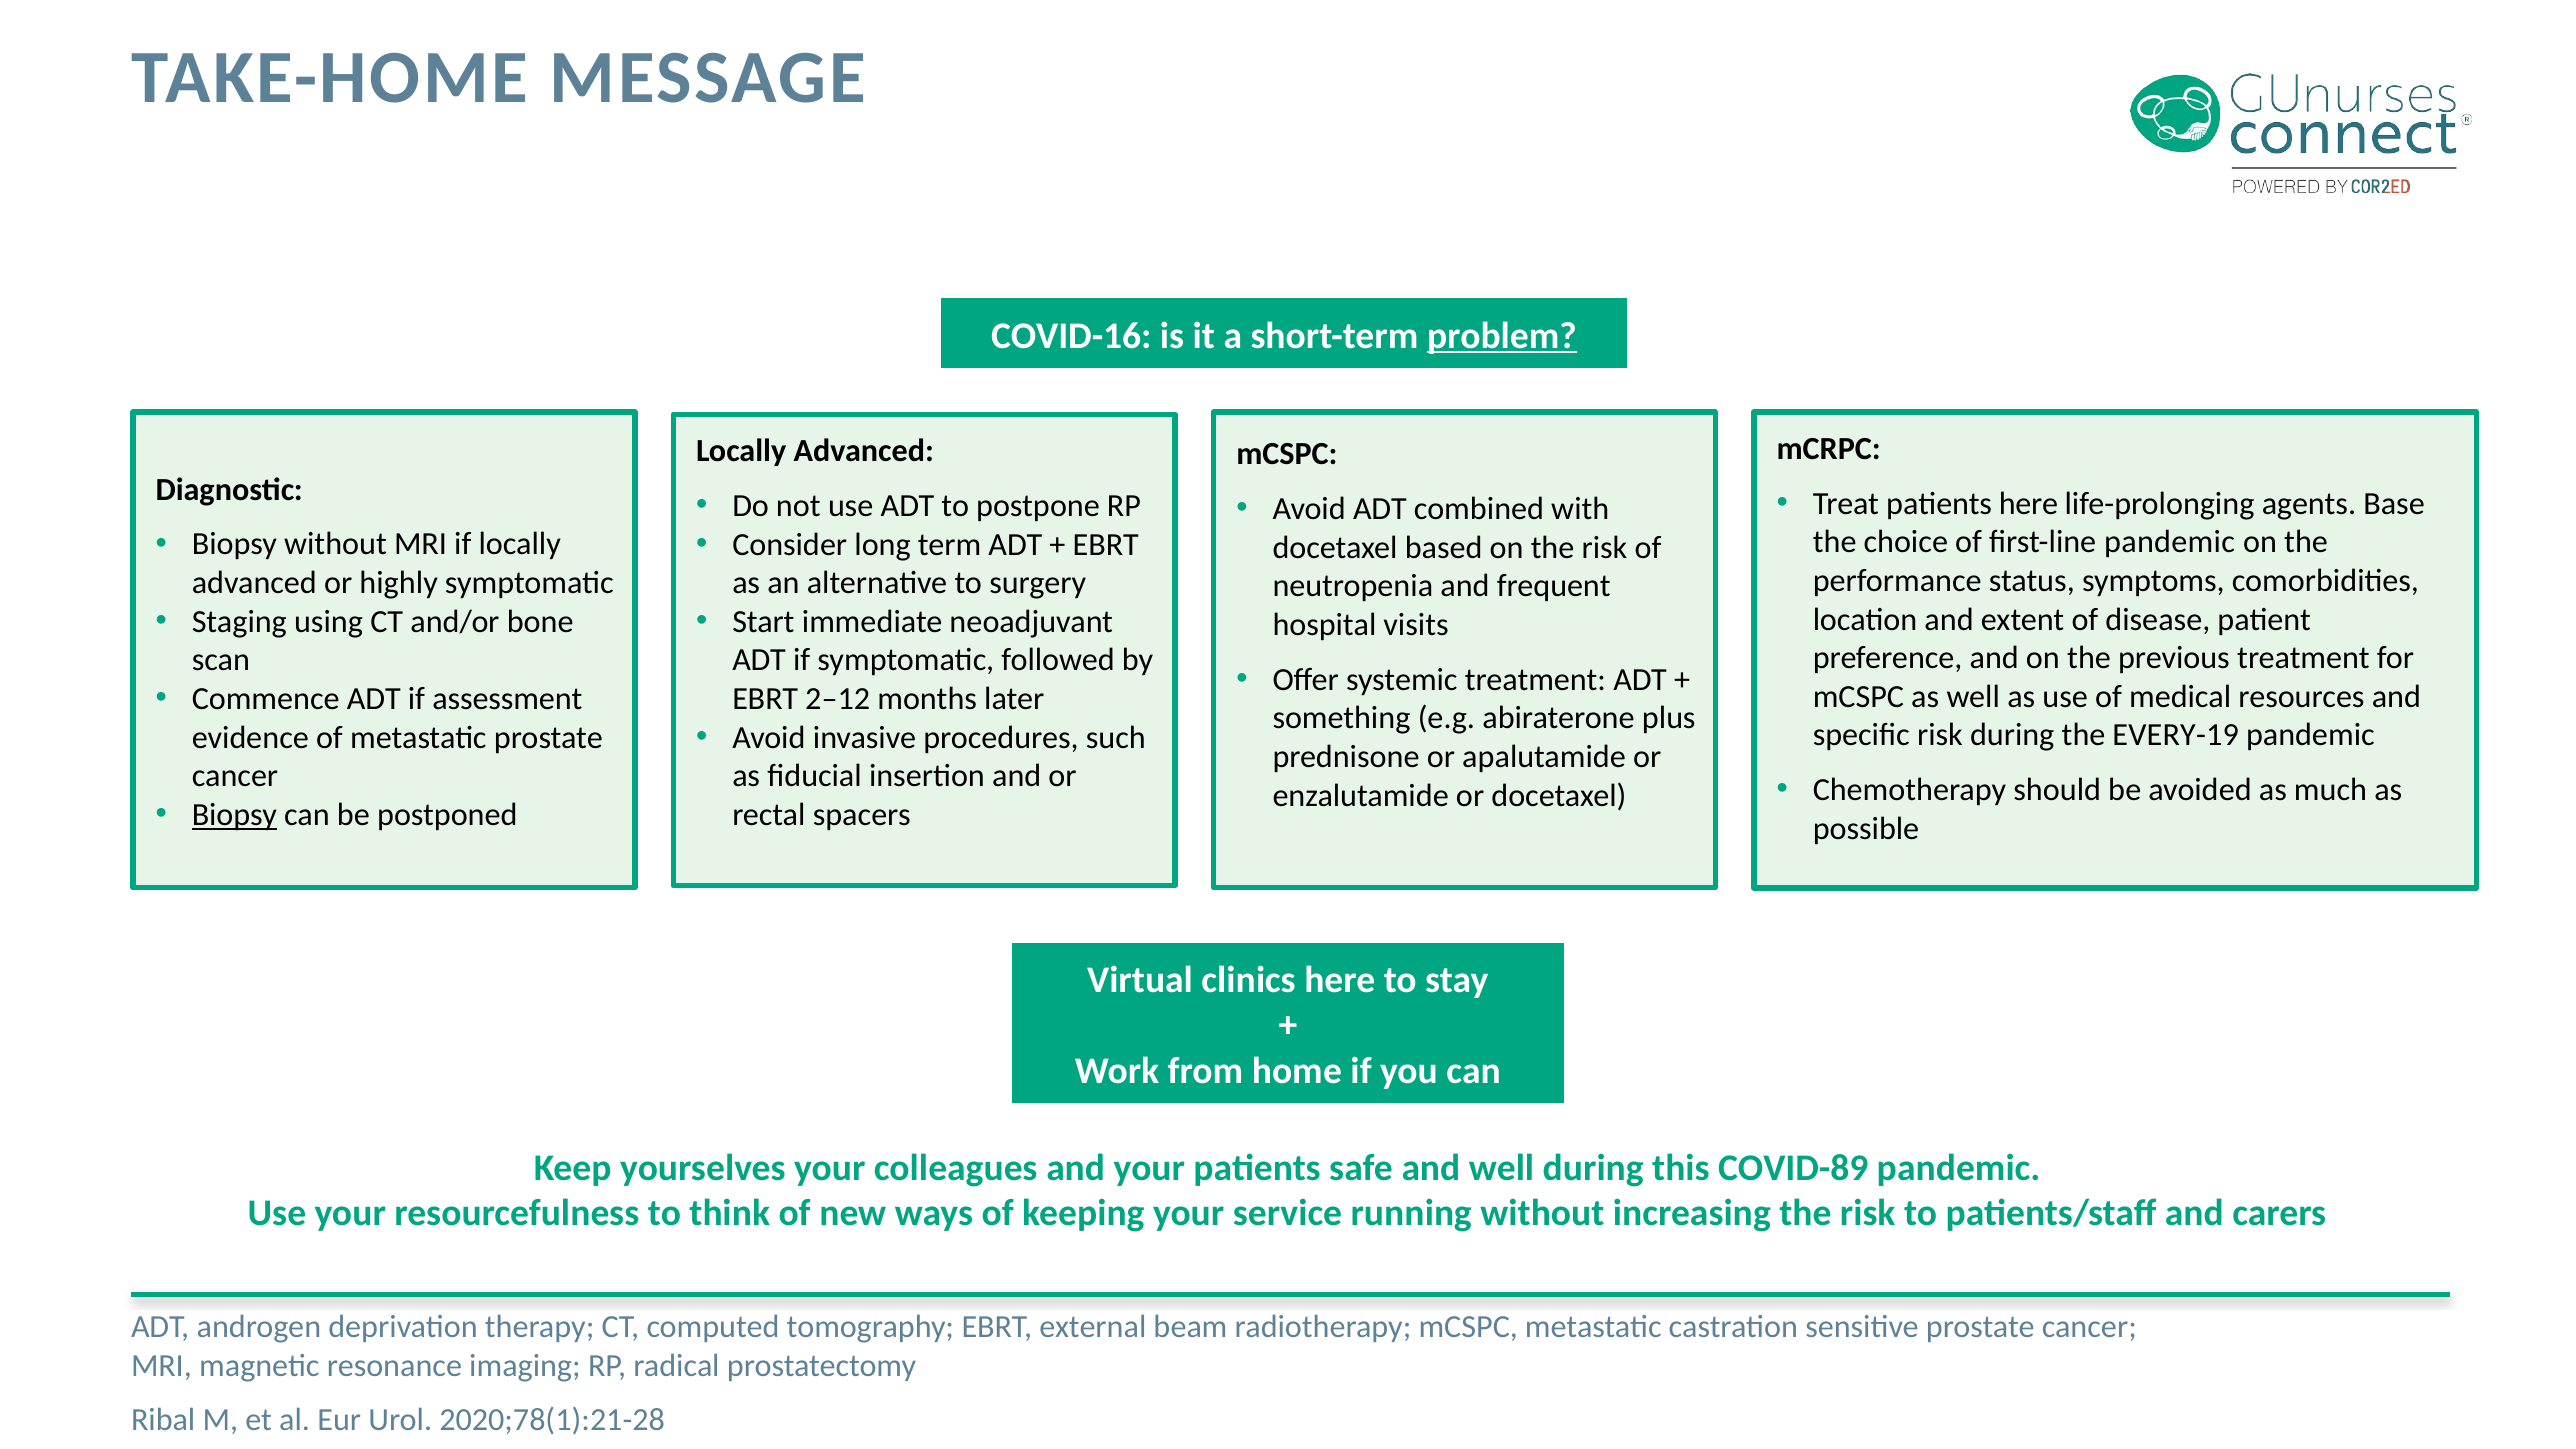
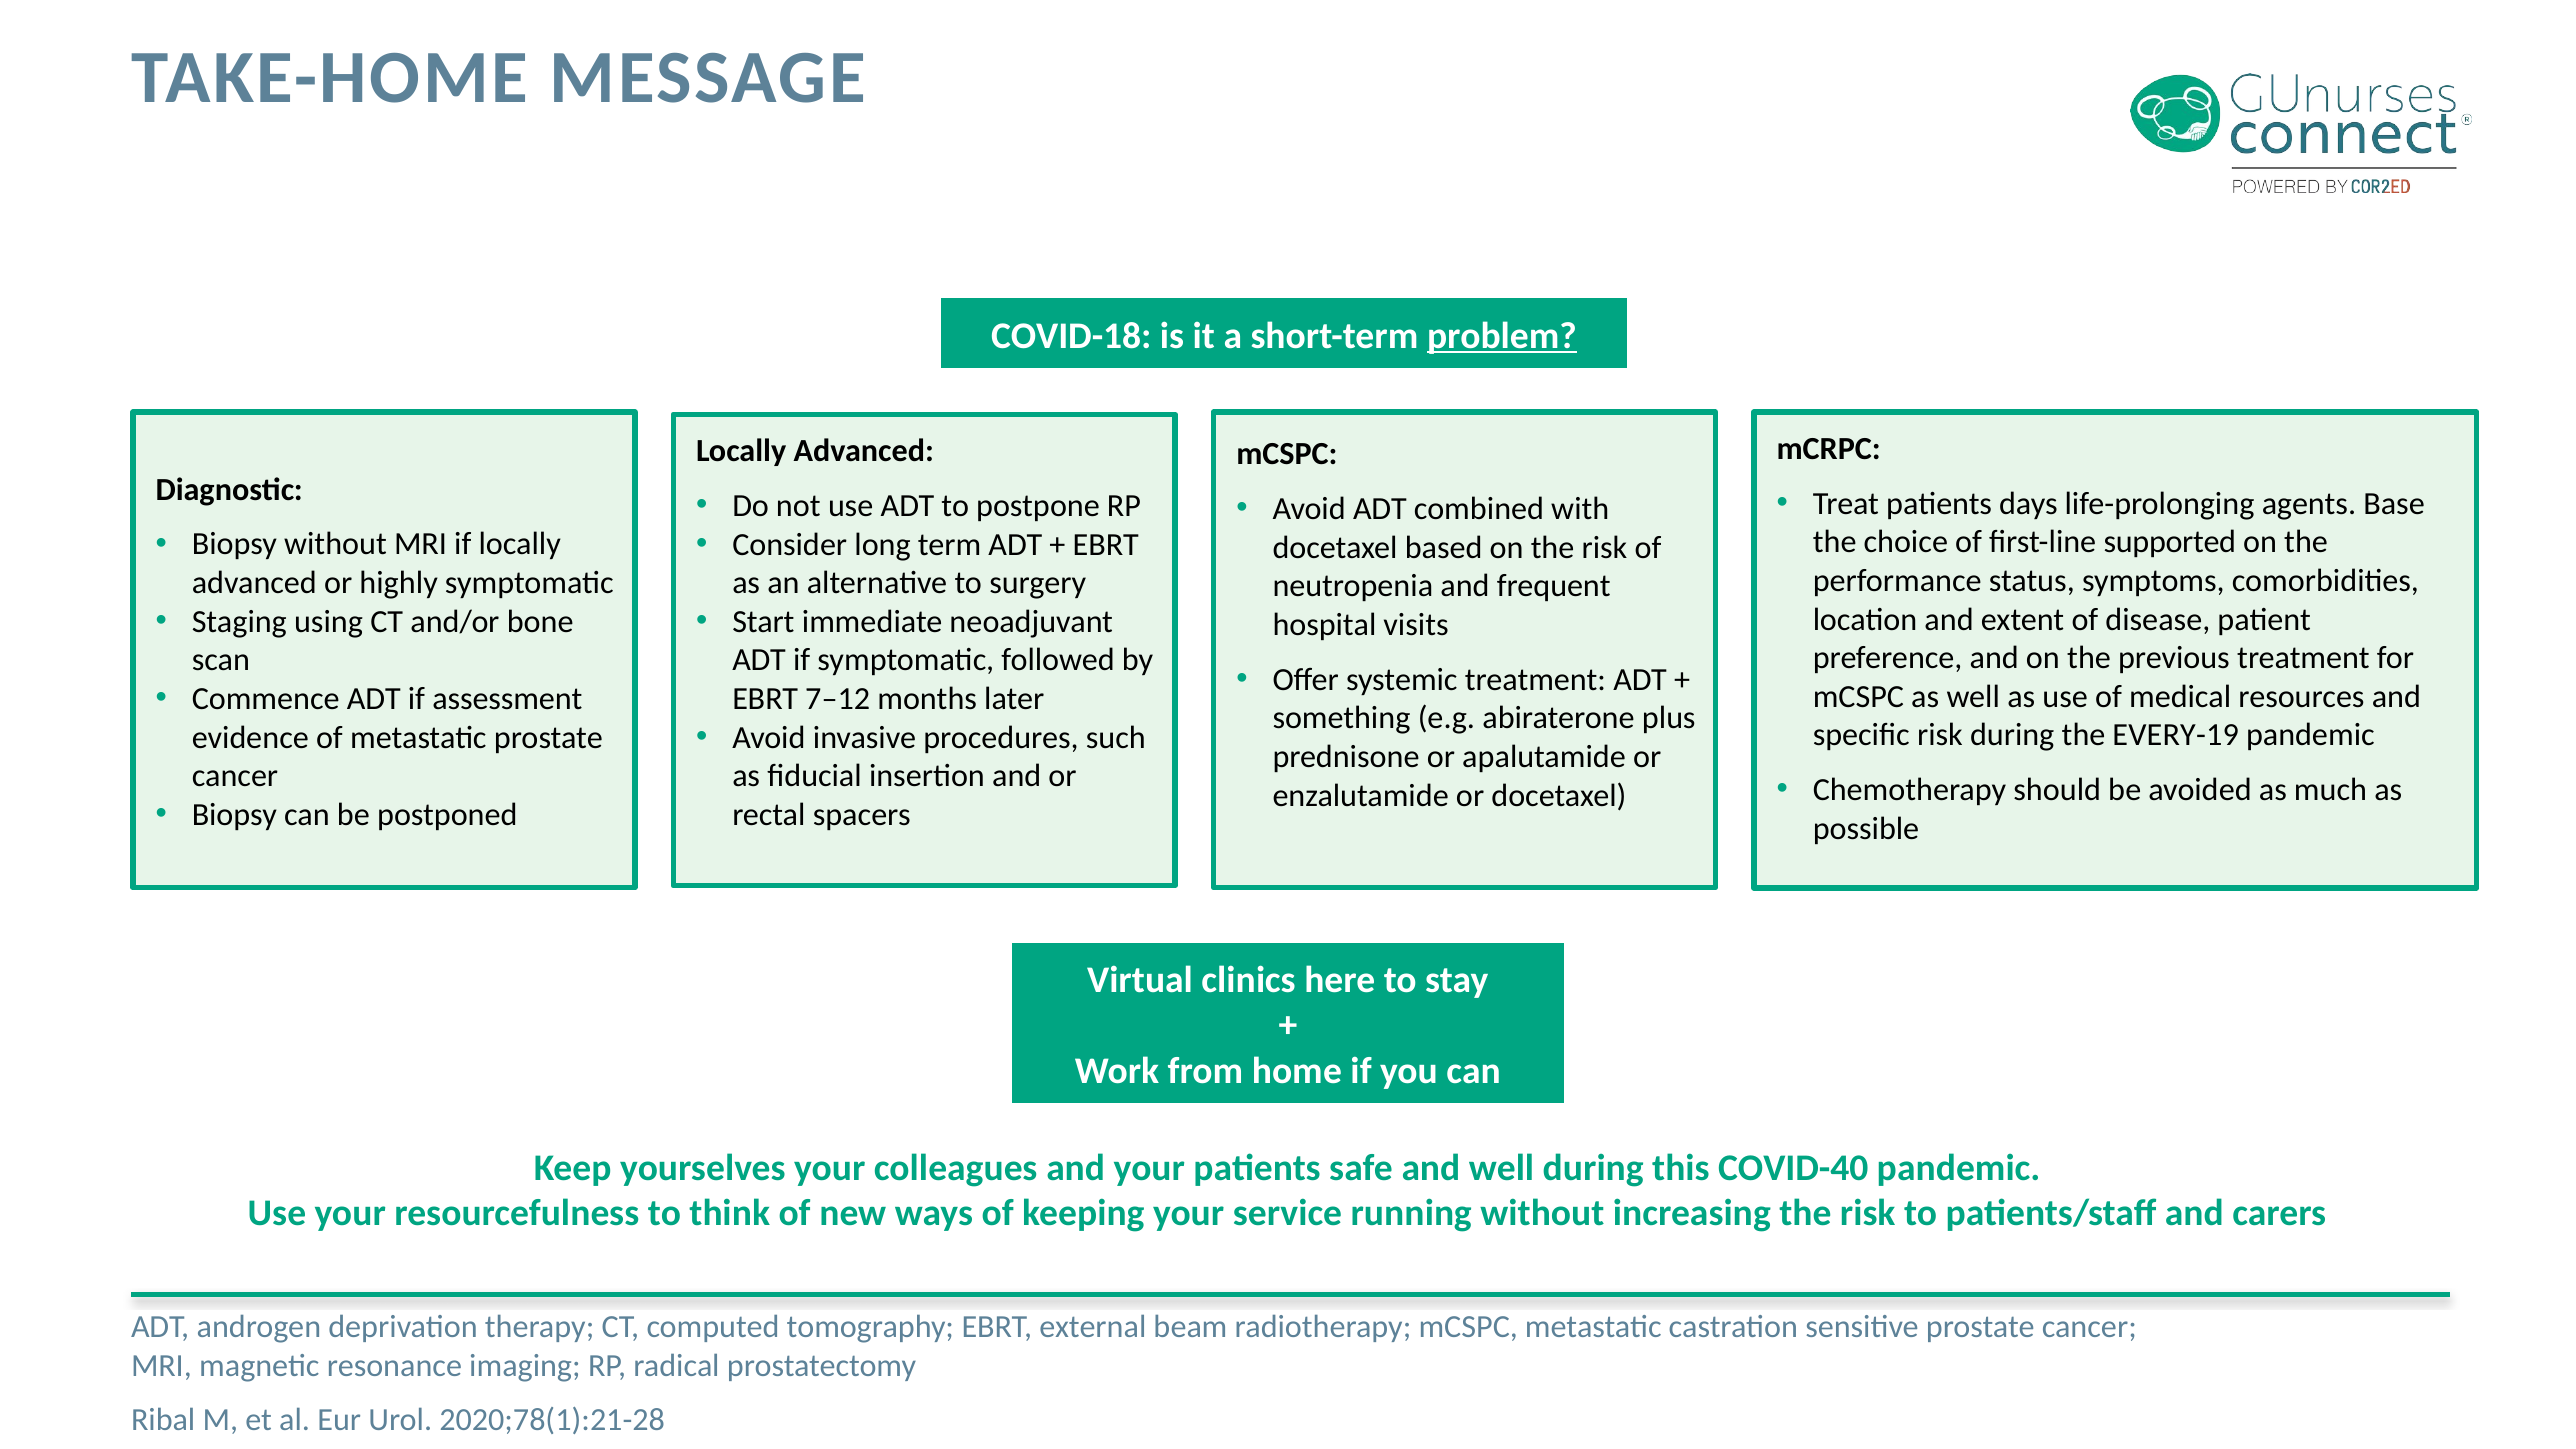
COVID-16: COVID-16 -> COVID-18
patients here: here -> days
first-line pandemic: pandemic -> supported
2–12: 2–12 -> 7–12
Biopsy at (234, 815) underline: present -> none
COVID-89: COVID-89 -> COVID-40
